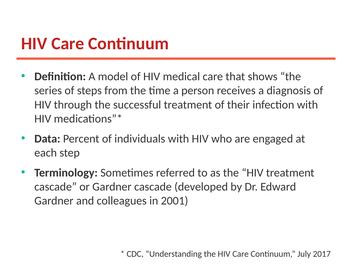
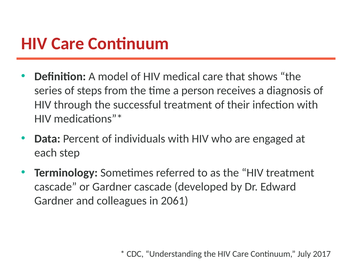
2001: 2001 -> 2061
